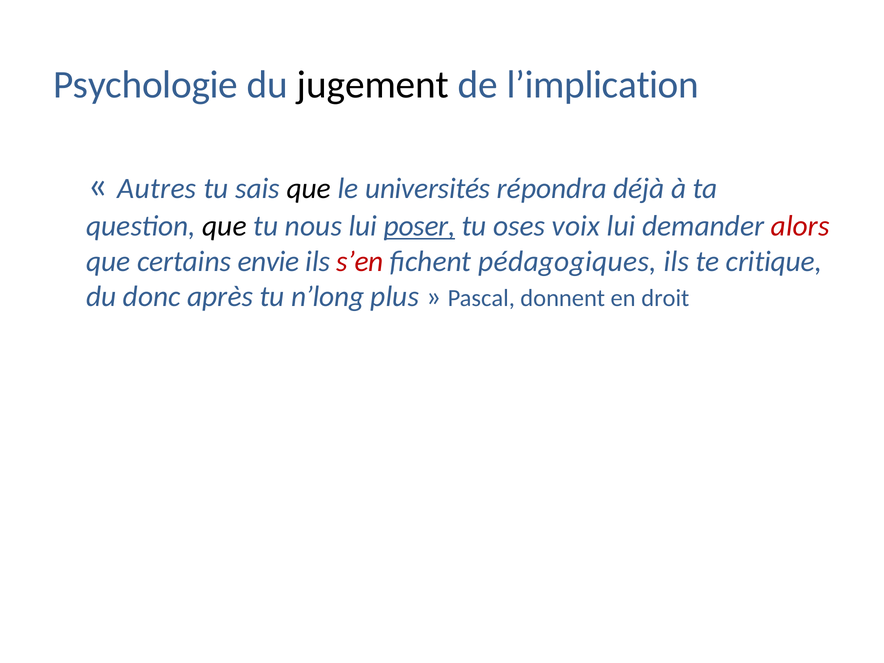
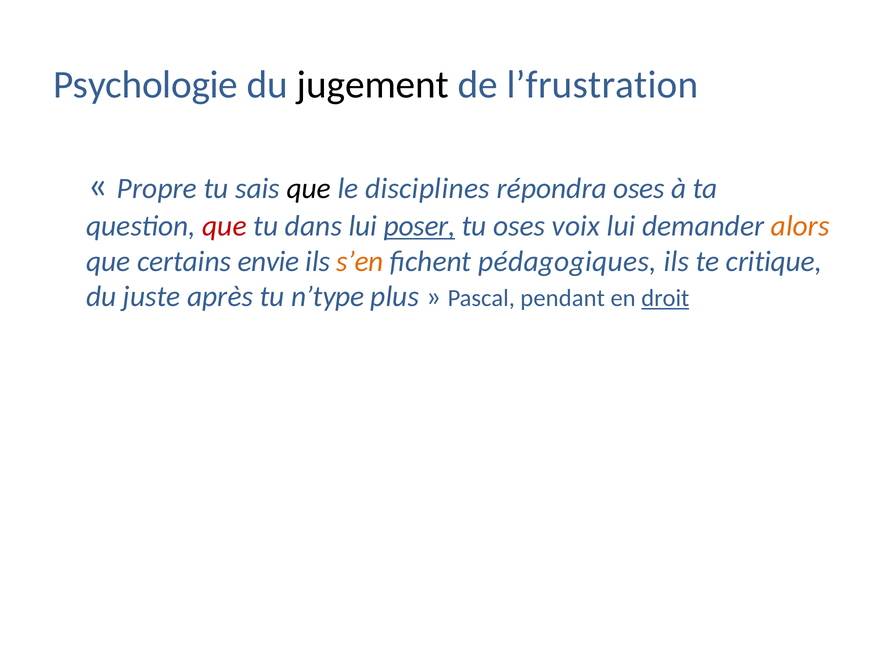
l’implication: l’implication -> l’frustration
Autres: Autres -> Propre
universités: universités -> disciplines
répondra déjà: déjà -> oses
que at (224, 226) colour: black -> red
nous: nous -> dans
alors colour: red -> orange
s’en colour: red -> orange
donc: donc -> juste
n’long: n’long -> n’type
donnent: donnent -> pendant
droit underline: none -> present
